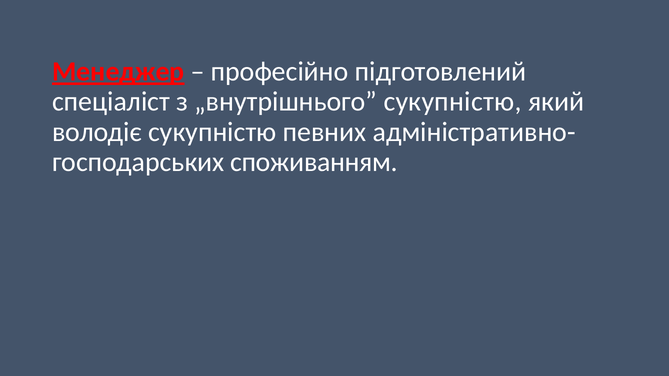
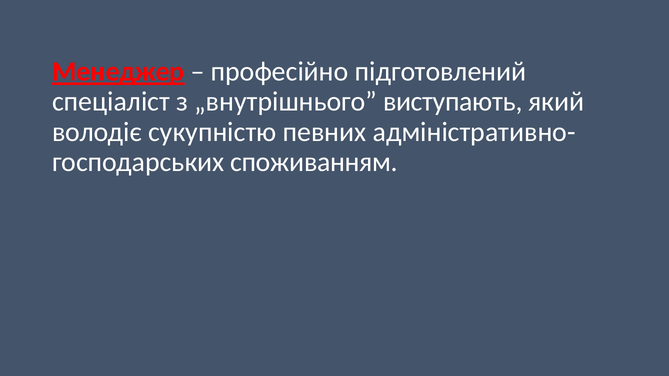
„внутрішнього сукупністю: сукупністю -> виступають
